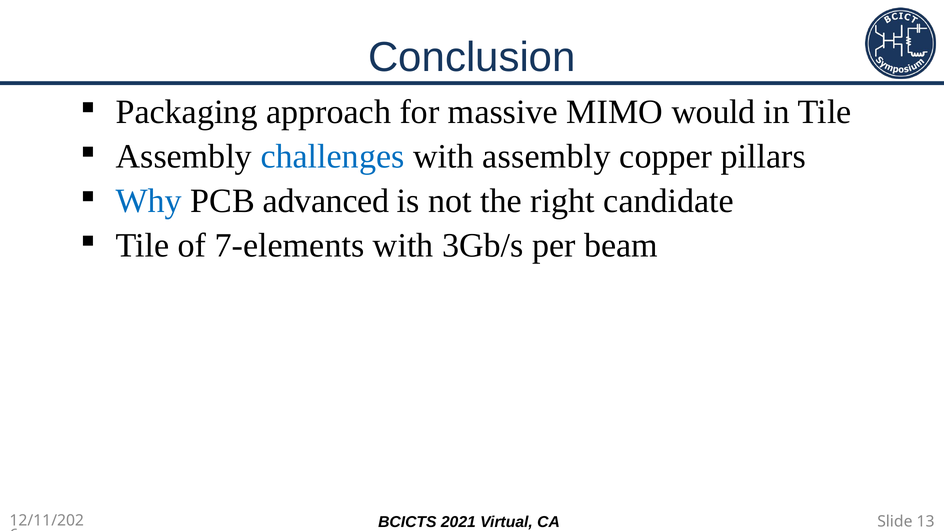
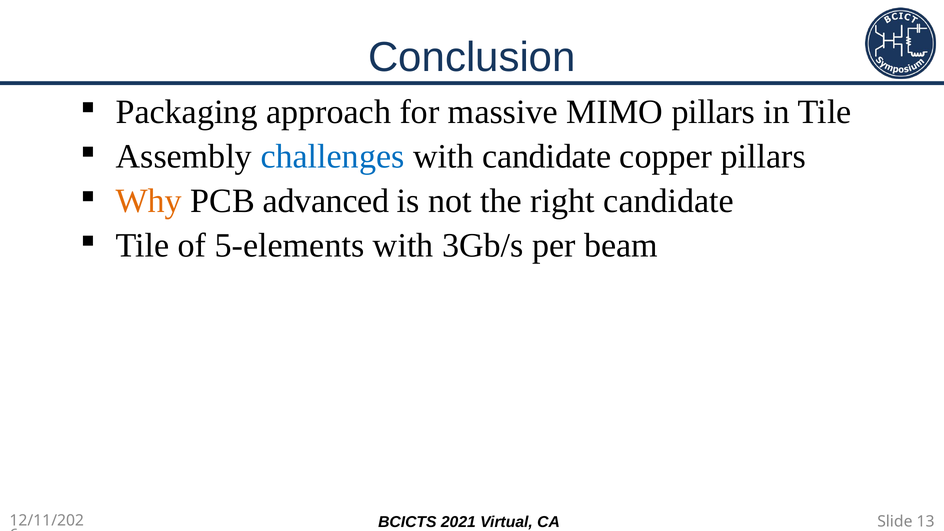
MIMO would: would -> pillars
with assembly: assembly -> candidate
Why colour: blue -> orange
7-elements: 7-elements -> 5-elements
